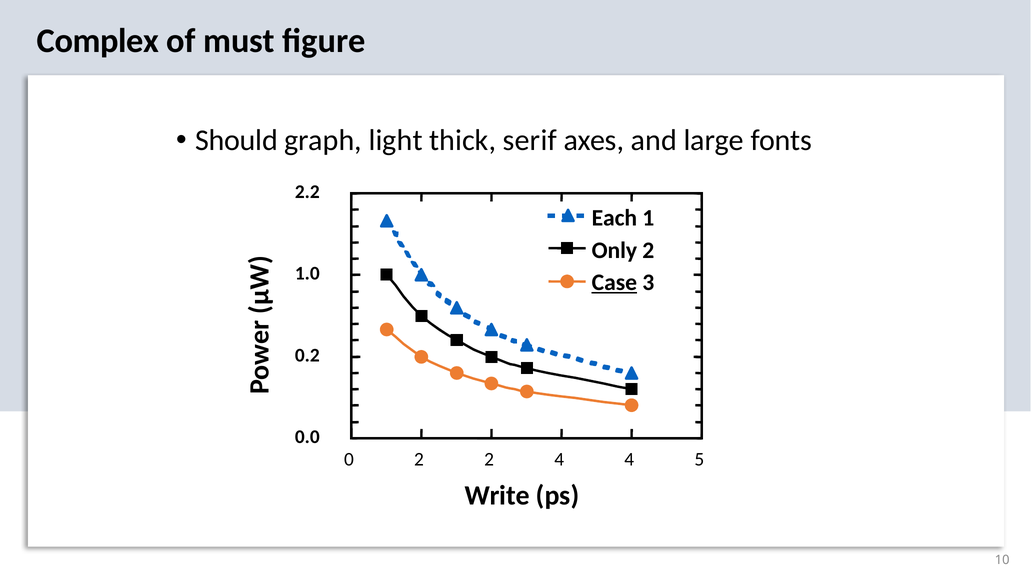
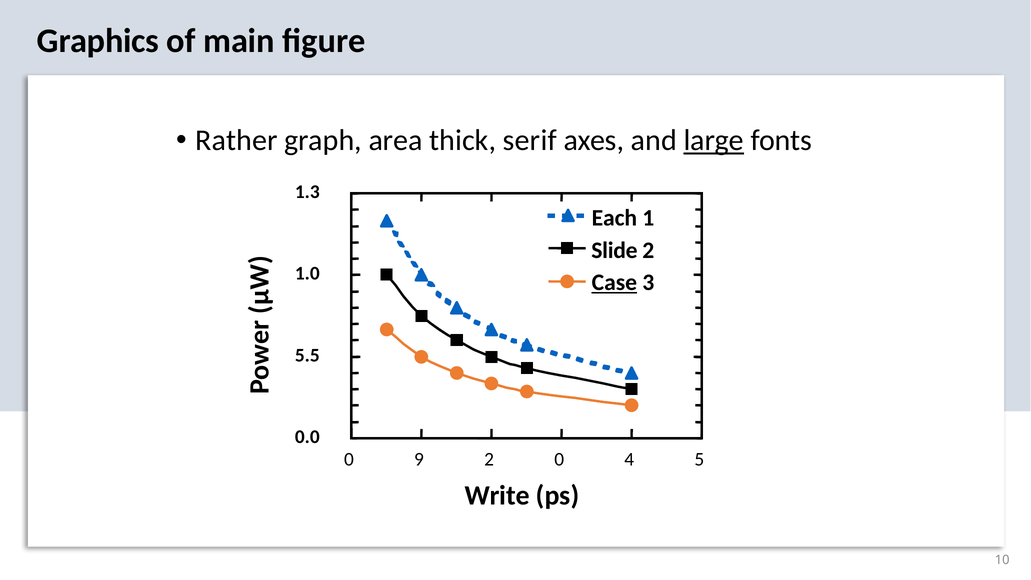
Complex: Complex -> Graphics
must: must -> main
Should: Should -> Rather
light: light -> area
large underline: none -> present
2.2: 2.2 -> 1.3
Only: Only -> Slide
0.2: 0.2 -> 5.5
0 2: 2 -> 9
2 4: 4 -> 0
